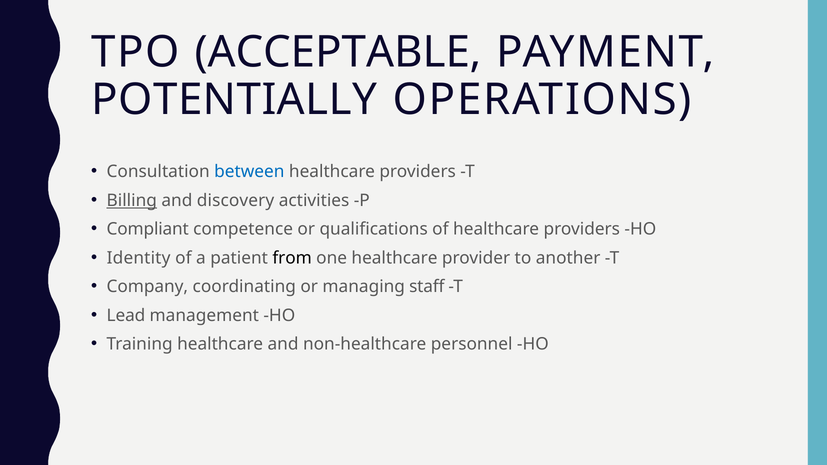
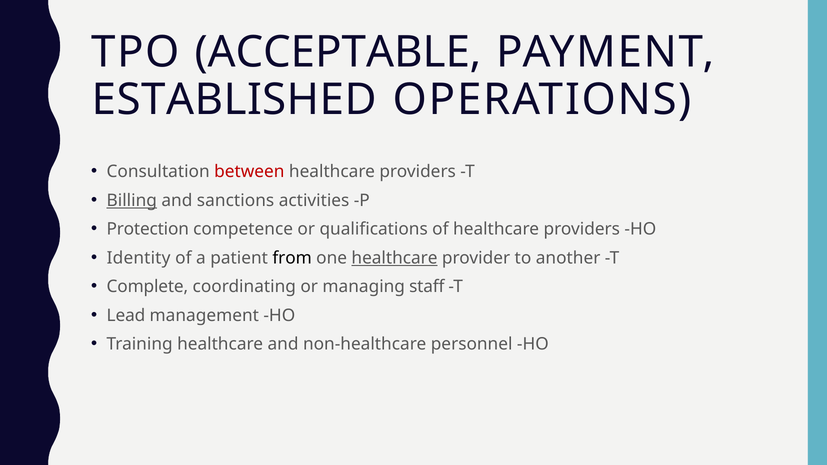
POTENTIALLY: POTENTIALLY -> ESTABLISHED
between colour: blue -> red
discovery: discovery -> sanctions
Compliant: Compliant -> Protection
healthcare at (394, 258) underline: none -> present
Company: Company -> Complete
